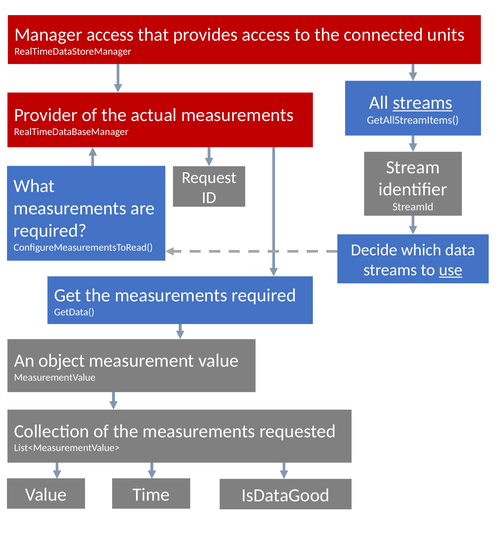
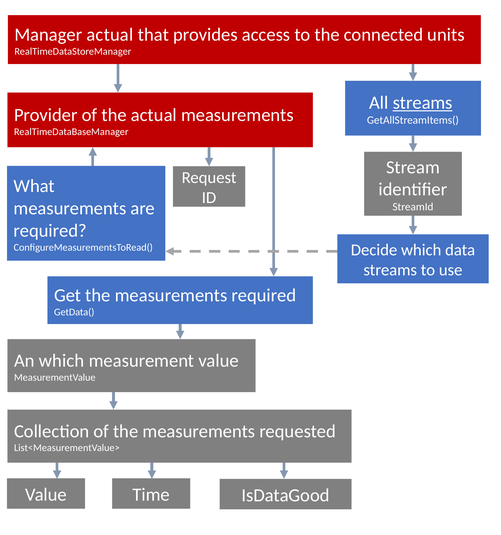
Manager access: access -> actual
use underline: present -> none
An object: object -> which
